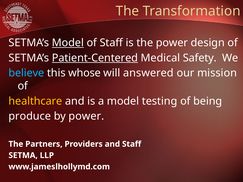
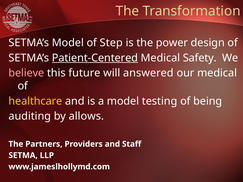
Model at (68, 43) underline: present -> none
of Staff: Staff -> Step
believe colour: light blue -> pink
whose: whose -> future
our mission: mission -> medical
produce: produce -> auditing
by power: power -> allows
